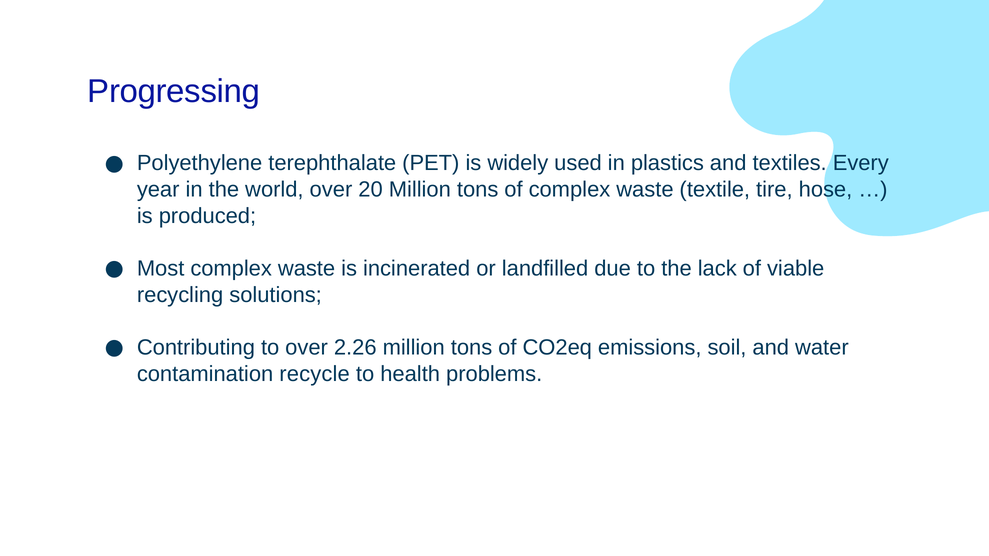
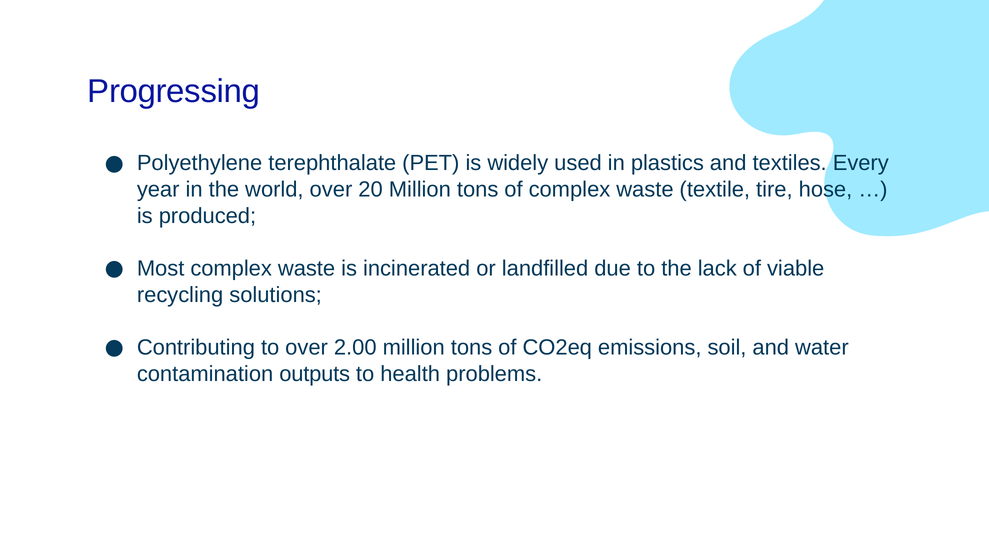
2.26: 2.26 -> 2.00
recycle: recycle -> outputs
